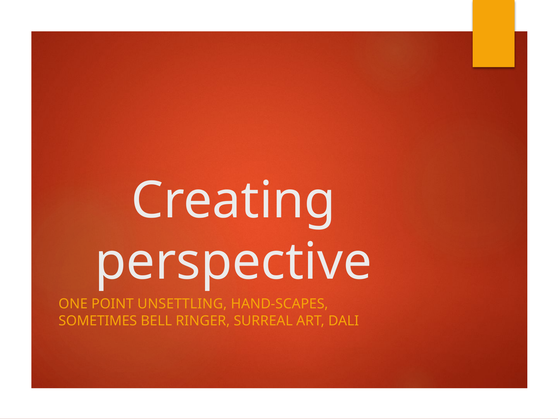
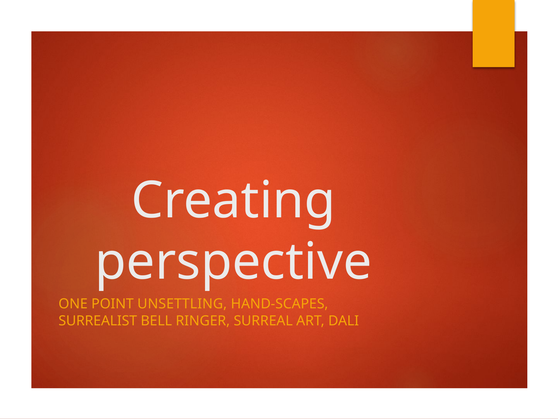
SOMETIMES: SOMETIMES -> SURREALIST
